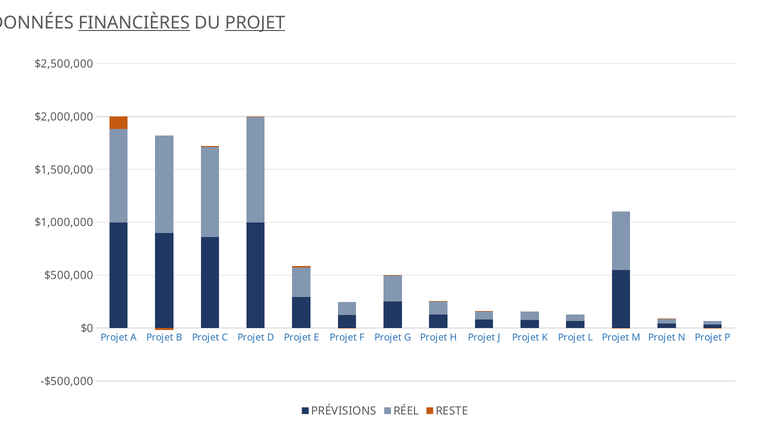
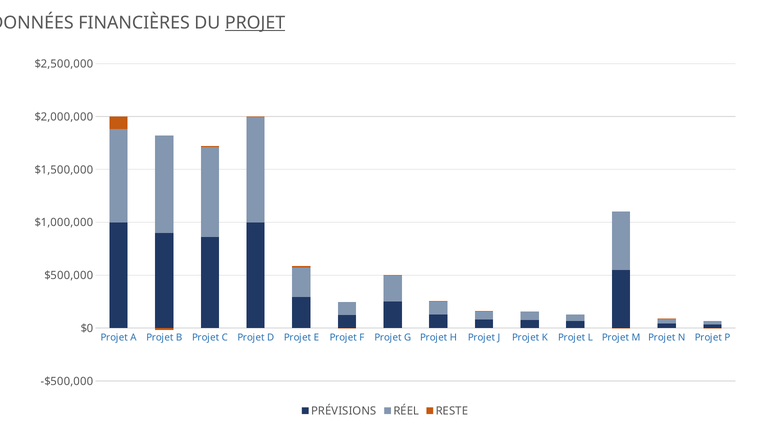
FINANCIÈRES underline: present -> none
